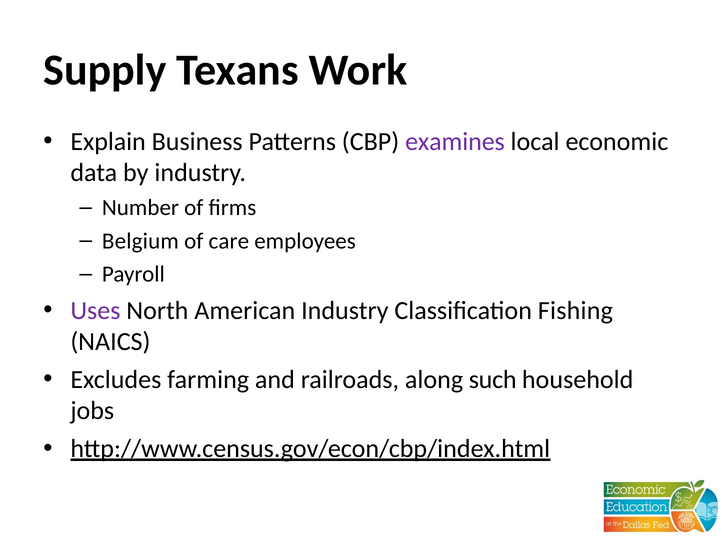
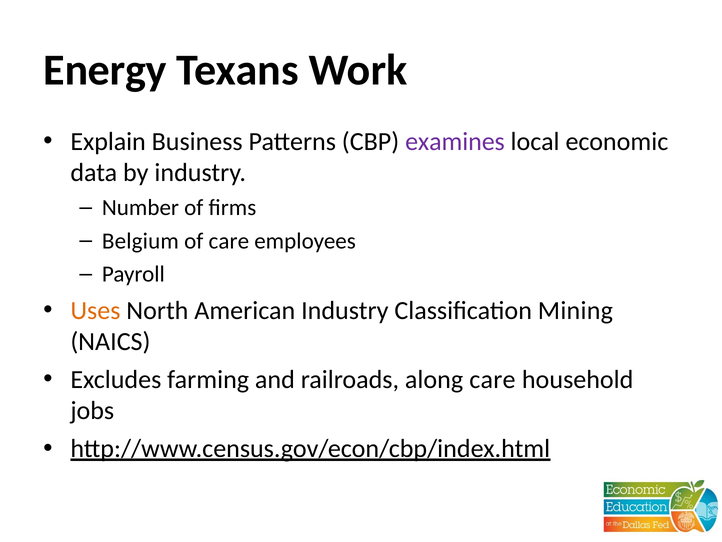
Supply: Supply -> Energy
Uses colour: purple -> orange
Fishing: Fishing -> Mining
along such: such -> care
